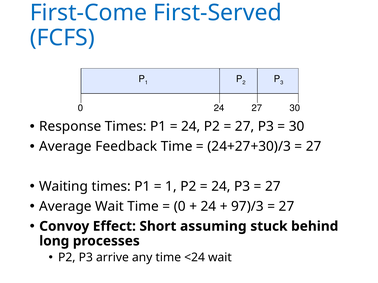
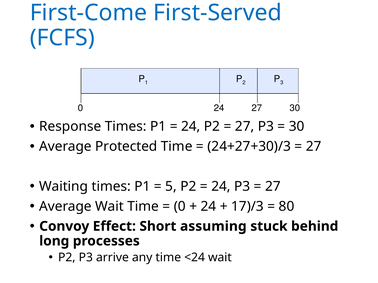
Feedback: Feedback -> Protected
1 at (171, 187): 1 -> 5
97)/3: 97)/3 -> 17)/3
27 at (286, 207): 27 -> 80
